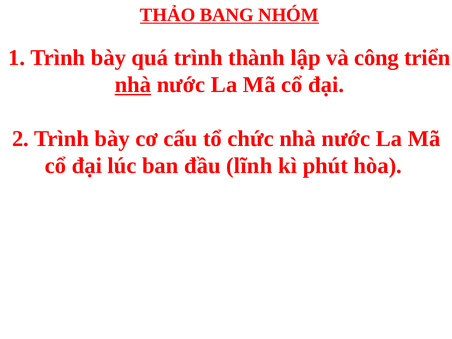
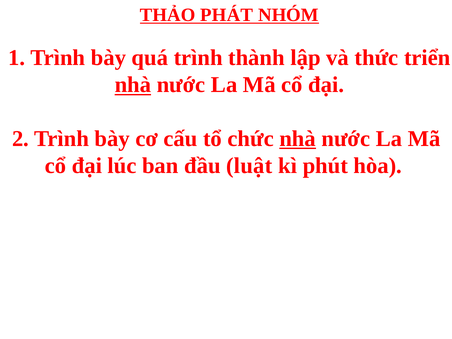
BANG: BANG -> PHÁT
công: công -> thức
nhà at (298, 139) underline: none -> present
lĩnh: lĩnh -> luật
